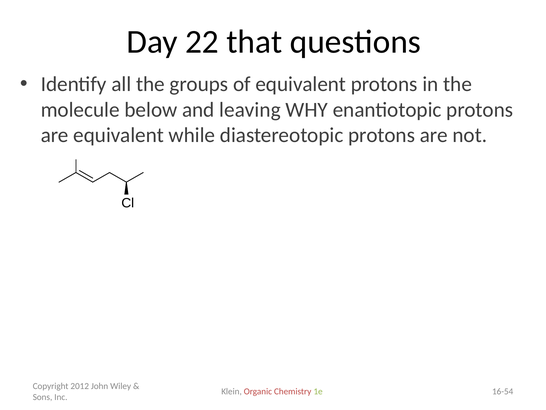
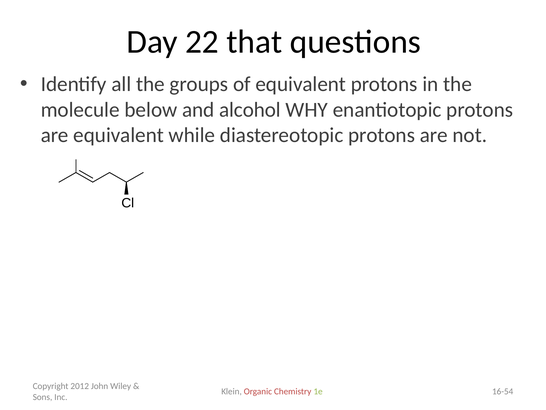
leaving: leaving -> alcohol
